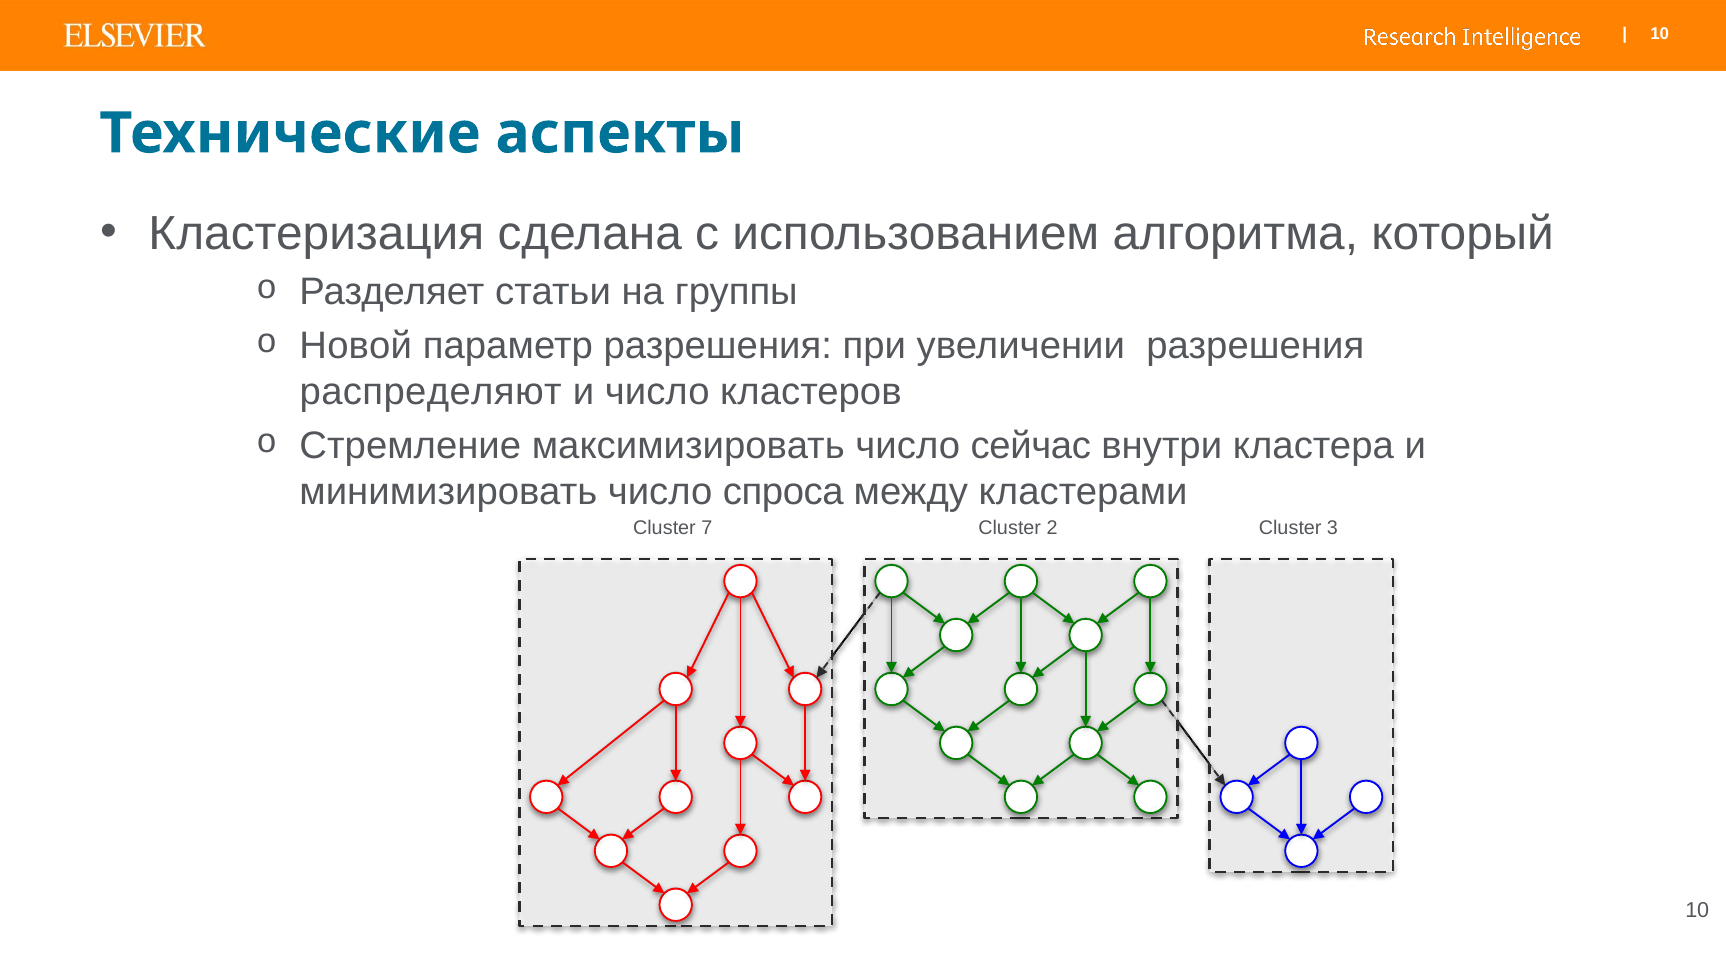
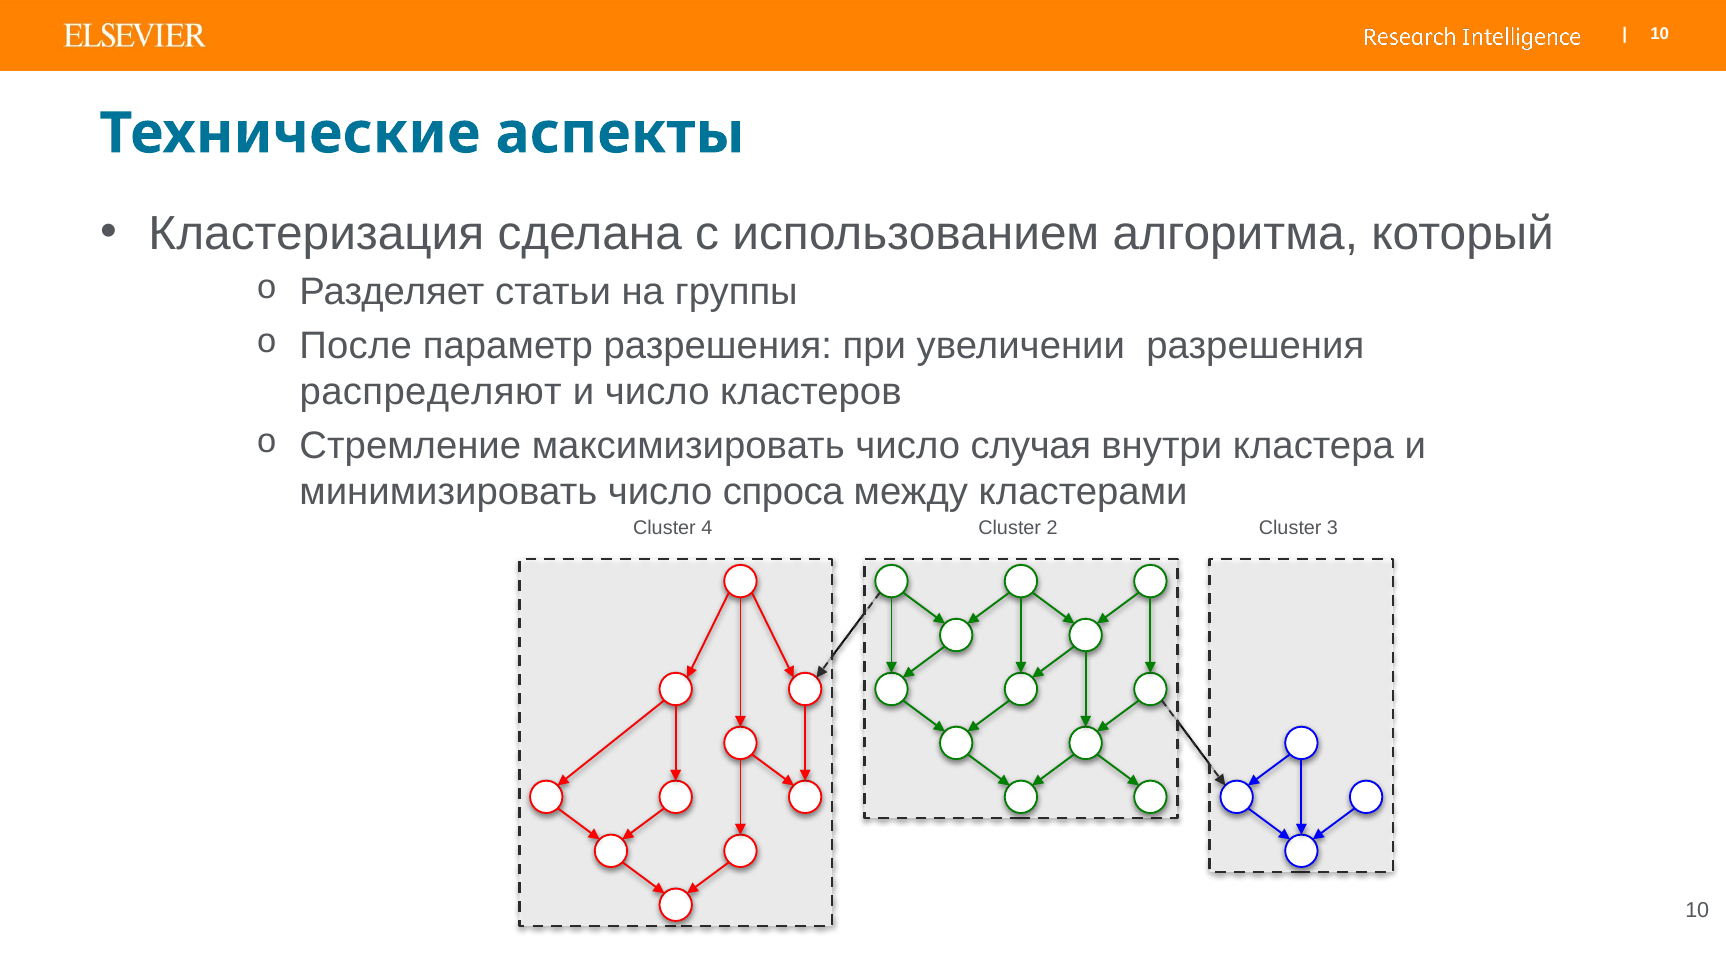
Новой: Новой -> После
сейчас: сейчас -> случая
7: 7 -> 4
